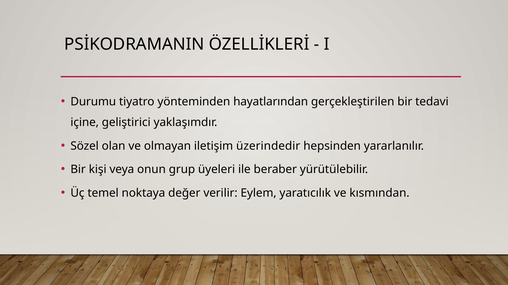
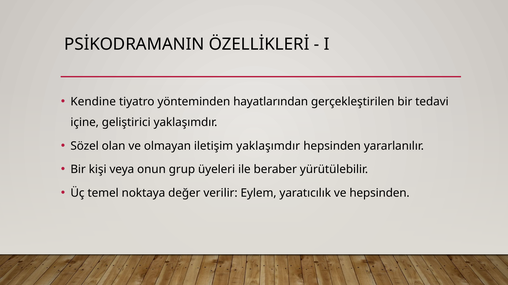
Durumu: Durumu -> Kendine
iletişim üzerindedir: üzerindedir -> yaklaşımdır
ve kısmından: kısmından -> hepsinden
